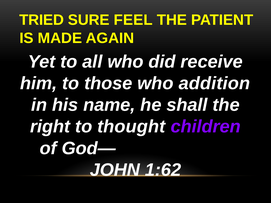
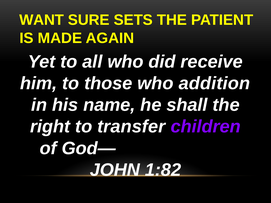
TRIED: TRIED -> WANT
FEEL: FEEL -> SETS
thought: thought -> transfer
1:62: 1:62 -> 1:82
